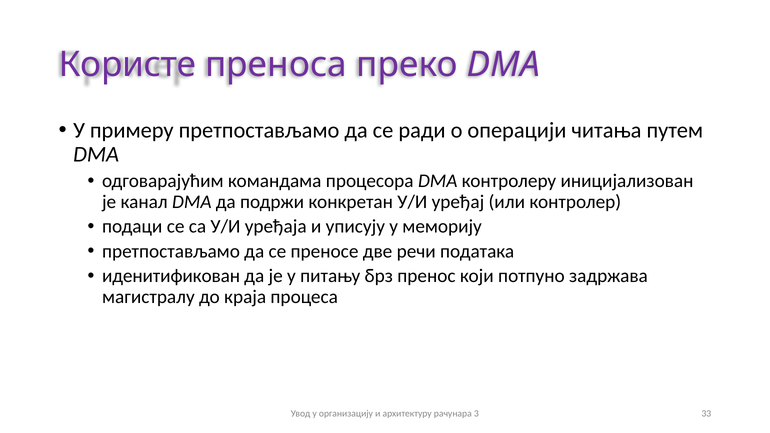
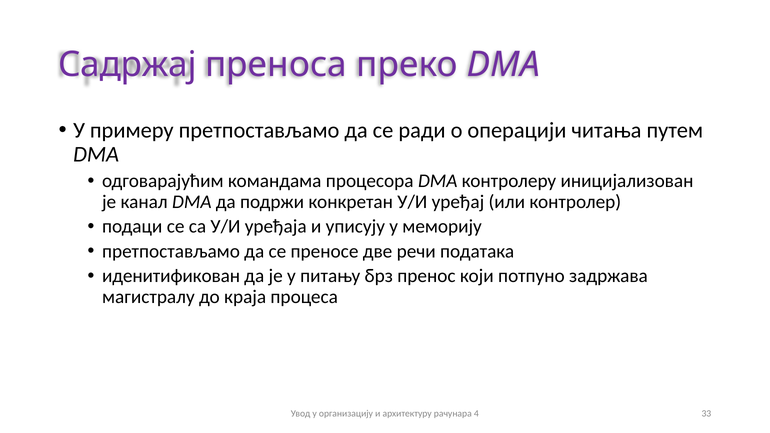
Користе: Користе -> Садржај
3: 3 -> 4
